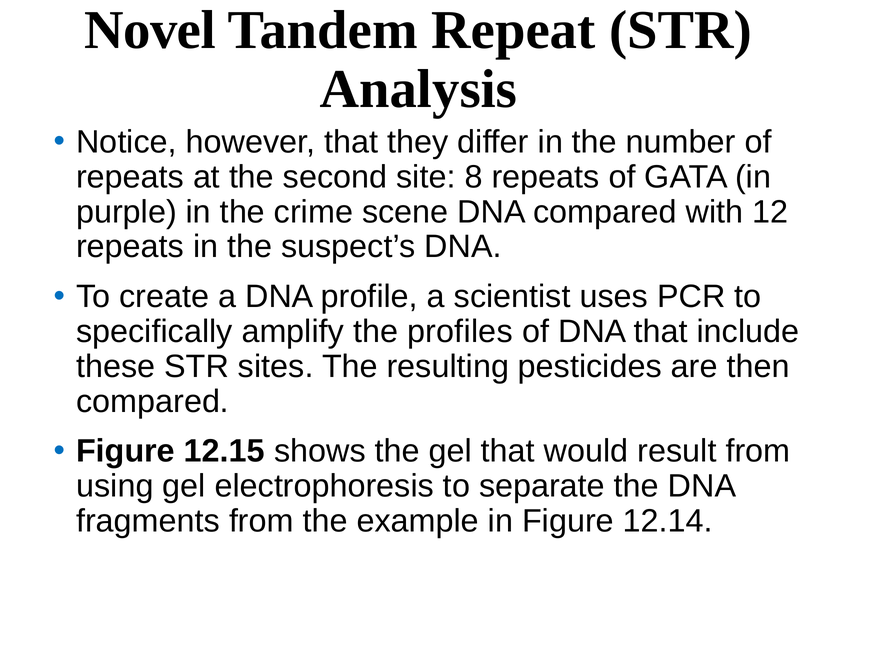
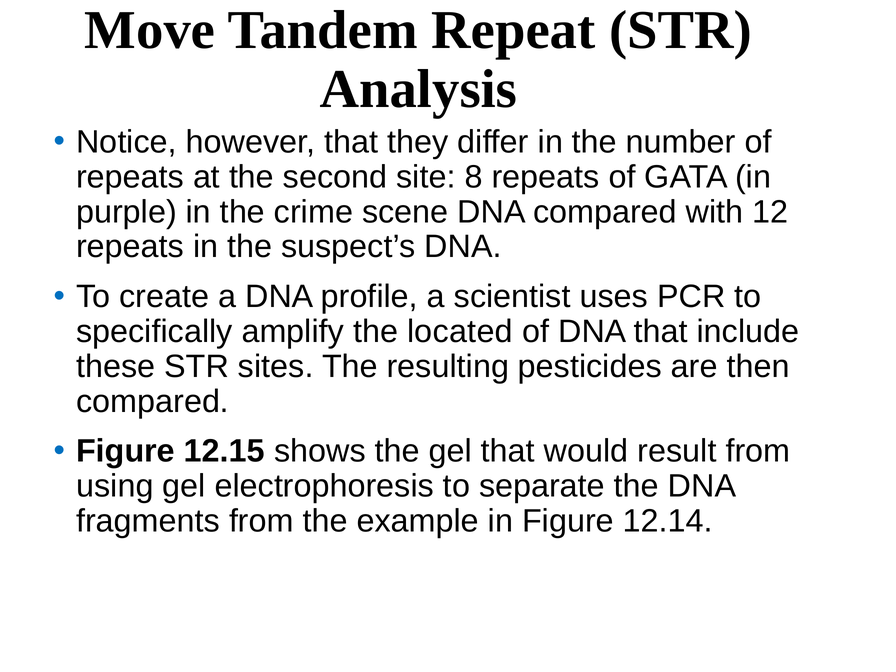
Novel: Novel -> Move
profiles: profiles -> located
